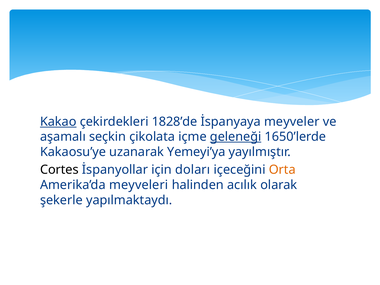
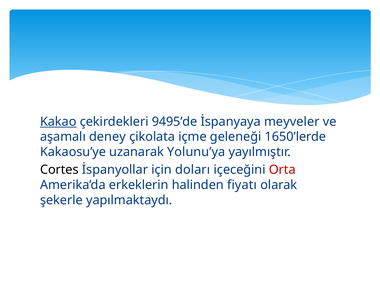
1828’de: 1828’de -> 9495’de
seçkin: seçkin -> deney
geleneği underline: present -> none
Yemeyi’ya: Yemeyi’ya -> Yolunu’ya
Orta colour: orange -> red
meyveleri: meyveleri -> erkeklerin
acılık: acılık -> fiyatı
